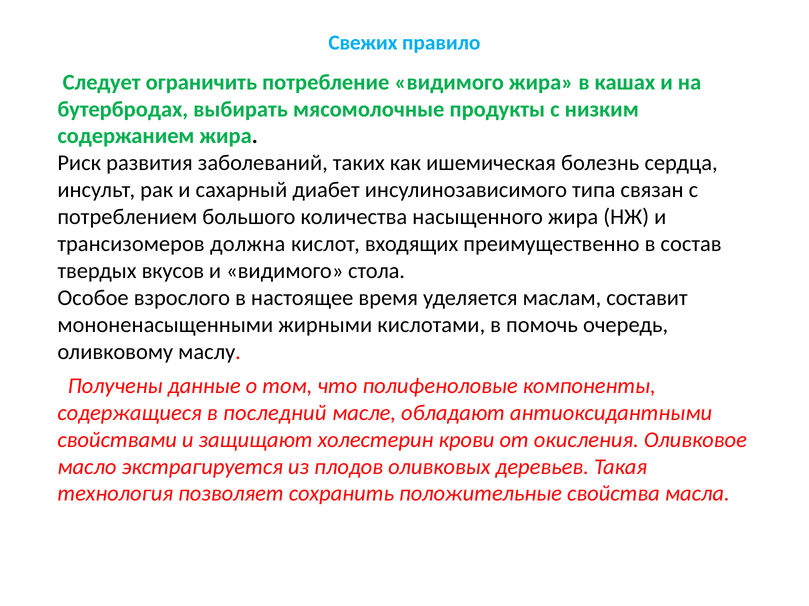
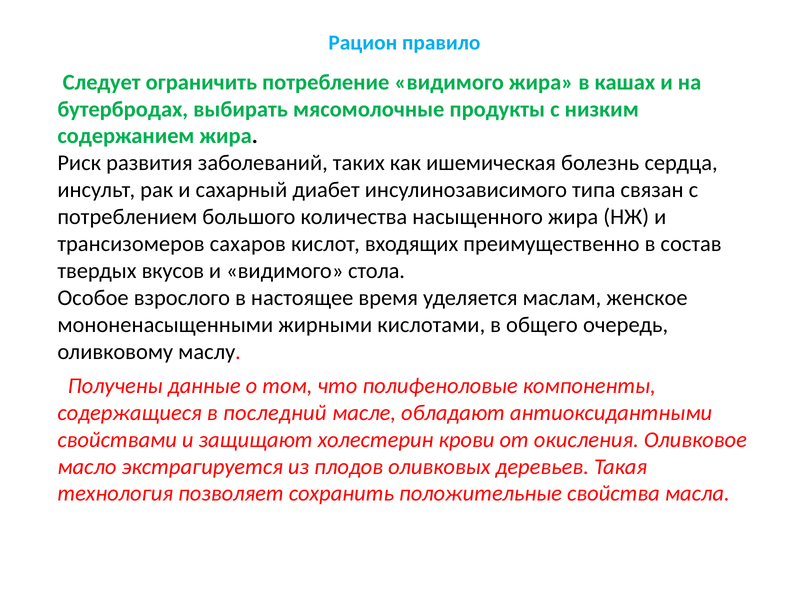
Свежих: Свежих -> Рацион
должна: должна -> сахаров
составит: составит -> женское
помочь: помочь -> общего
